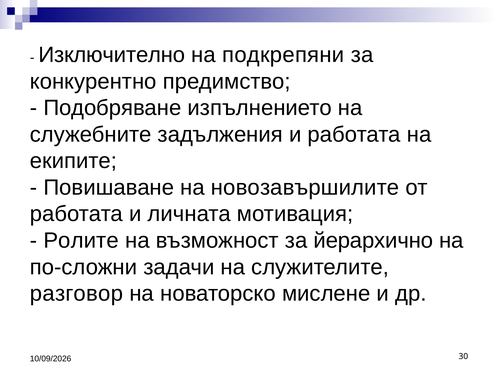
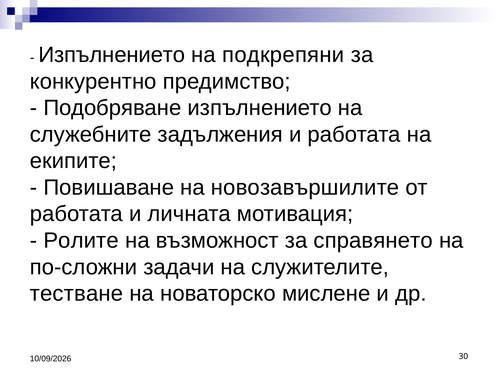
Изключително at (112, 55): Изключително -> Изпълнението
йерархично: йерархично -> справянето
разговор: разговор -> тестване
